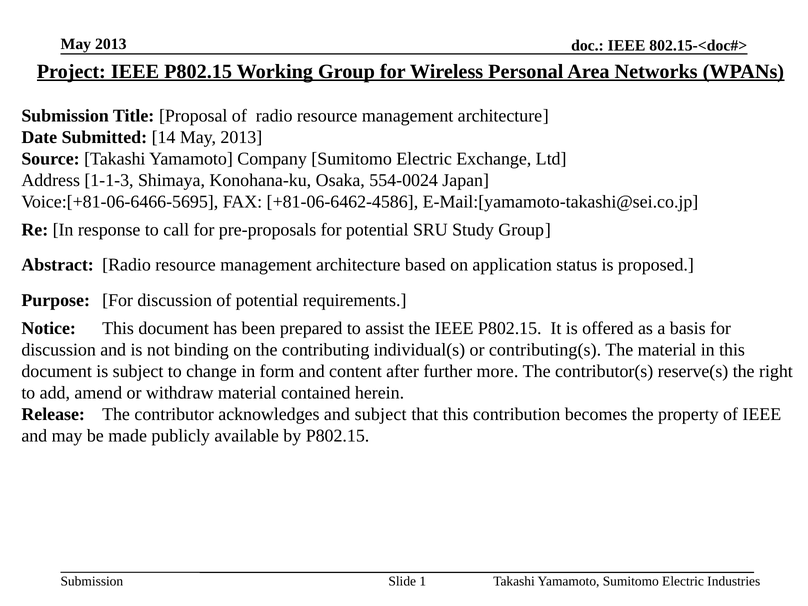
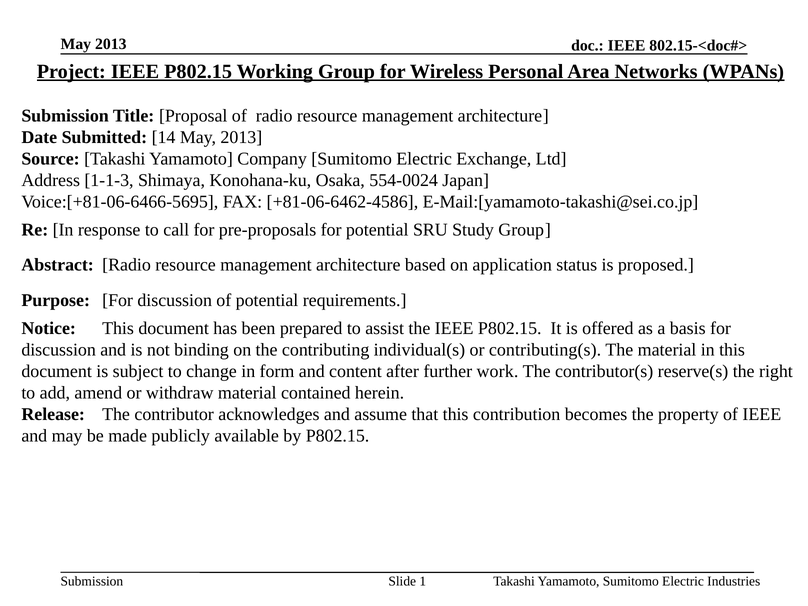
more: more -> work
and subject: subject -> assume
